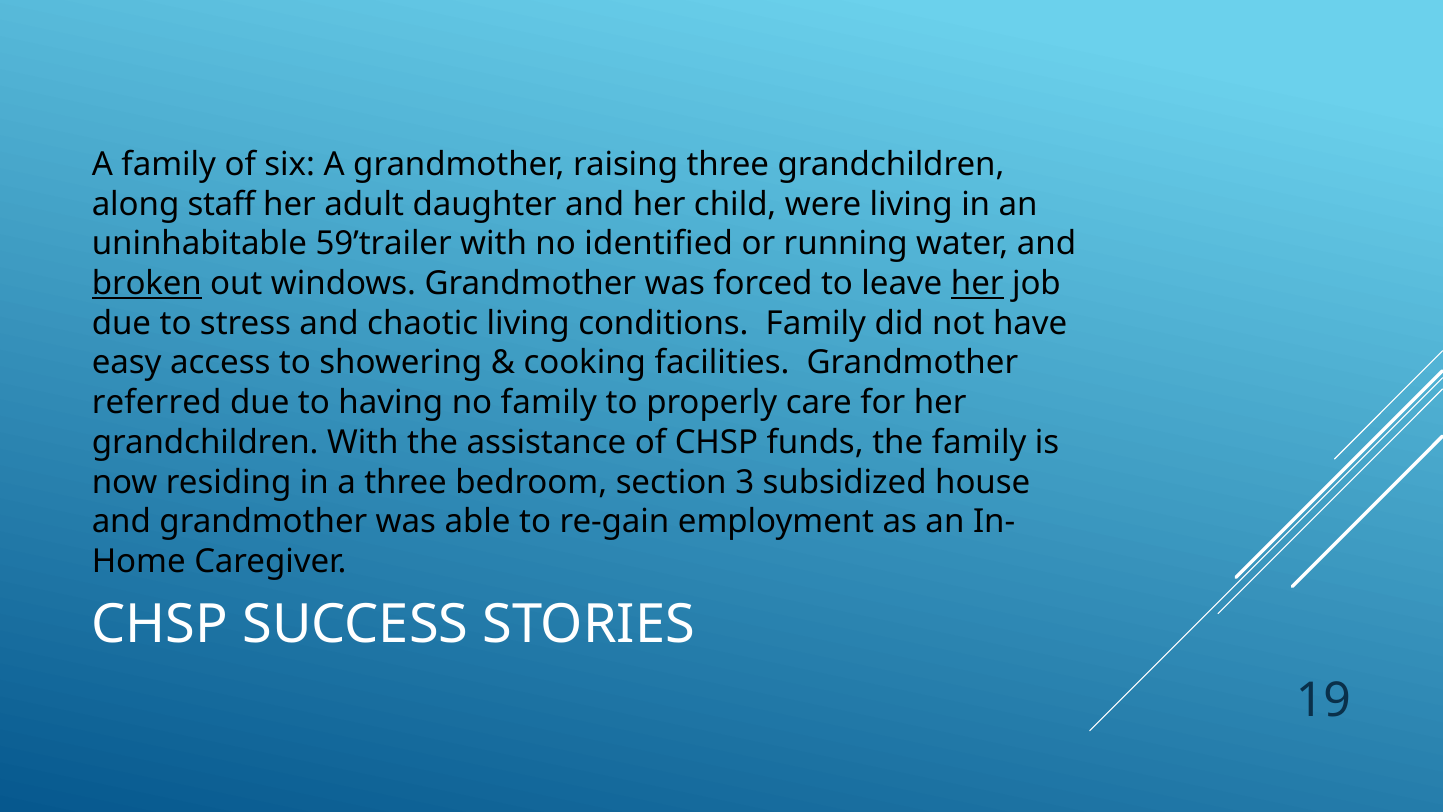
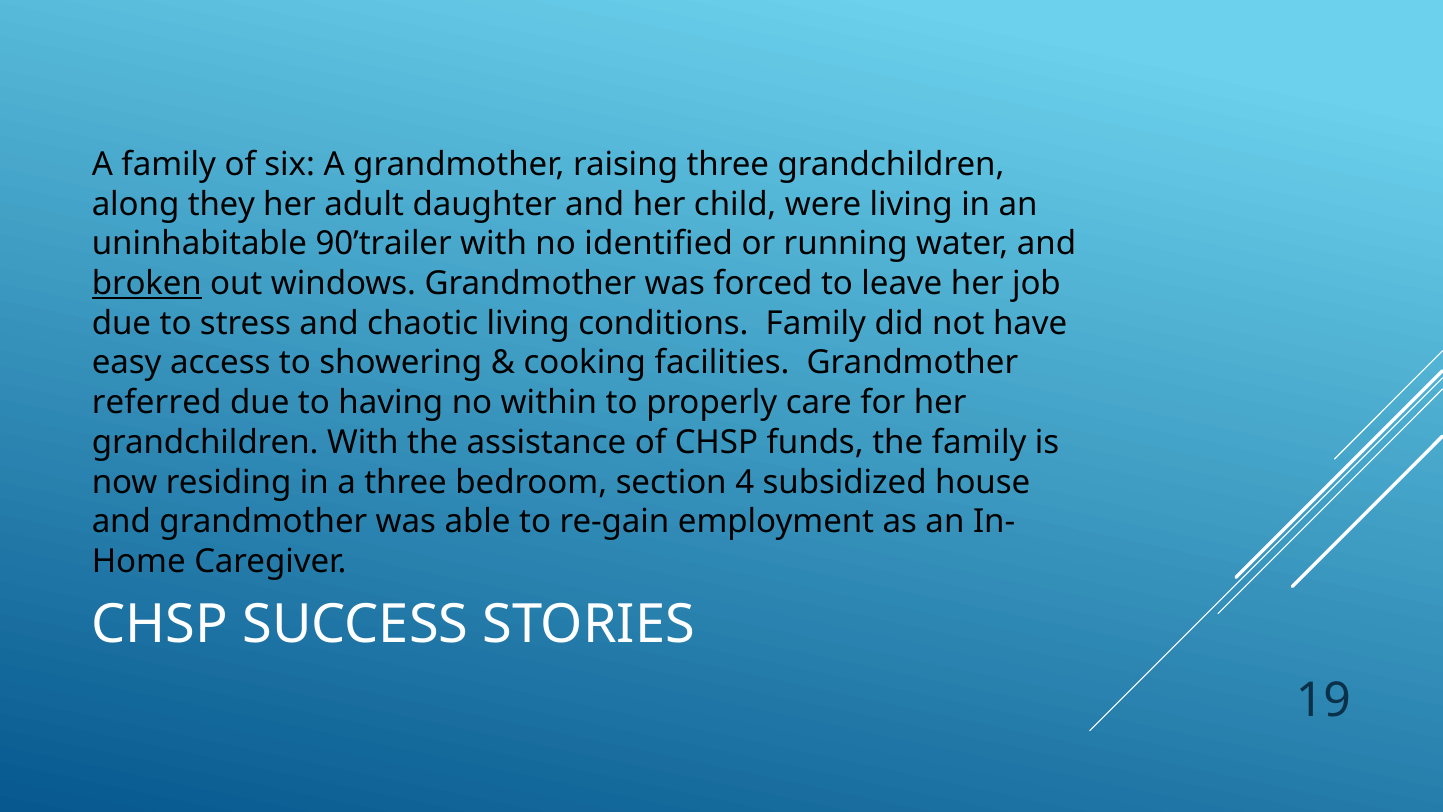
staff: staff -> they
59’trailer: 59’trailer -> 90’trailer
her at (977, 284) underline: present -> none
no family: family -> within
3: 3 -> 4
